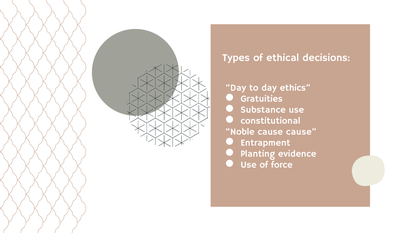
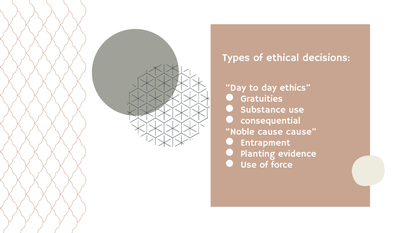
constitutional: constitutional -> consequential
